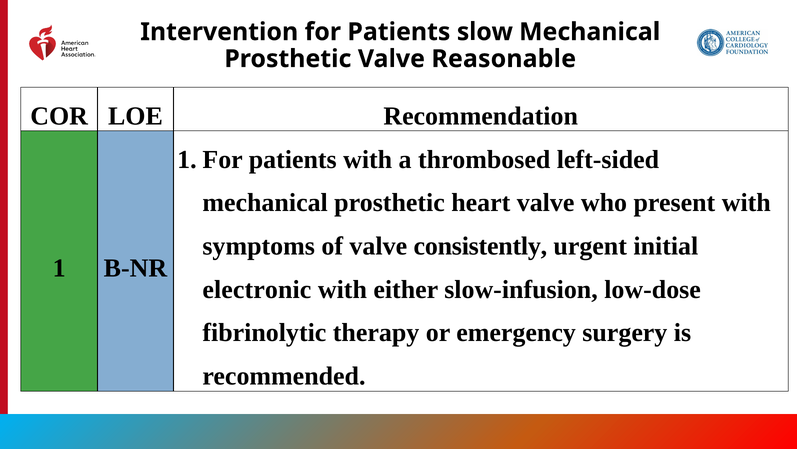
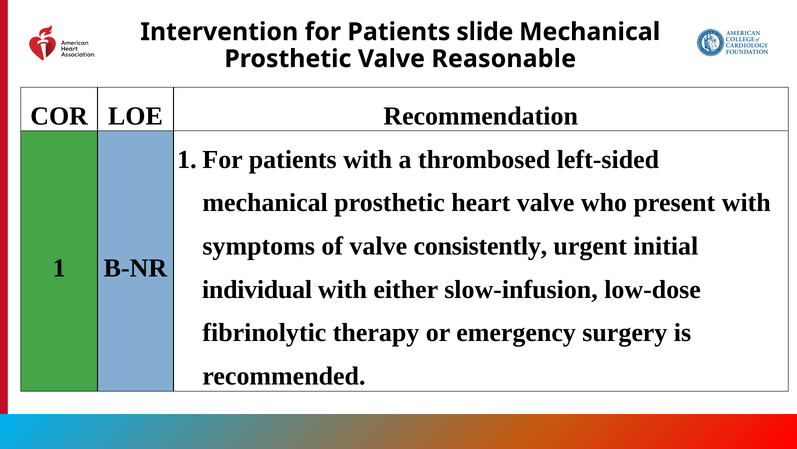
slow: slow -> slide
electronic: electronic -> individual
